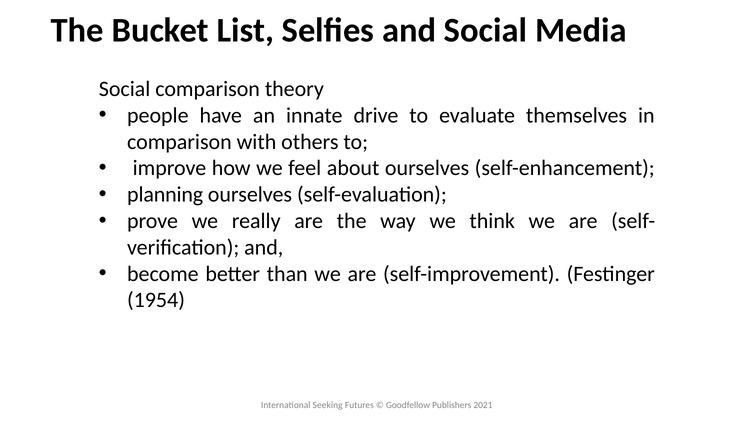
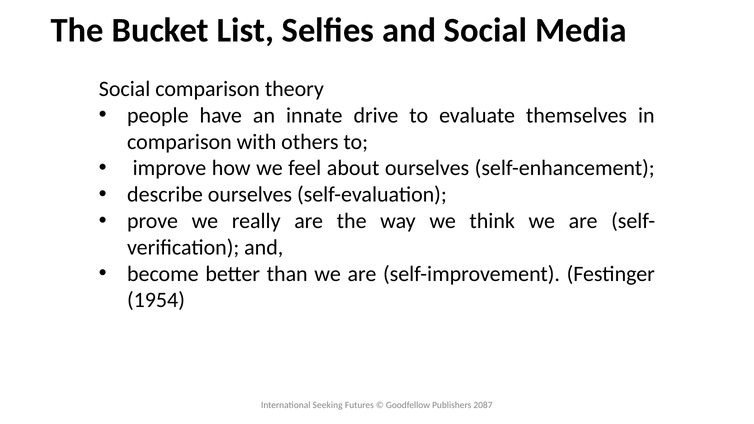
planning: planning -> describe
2021: 2021 -> 2087
